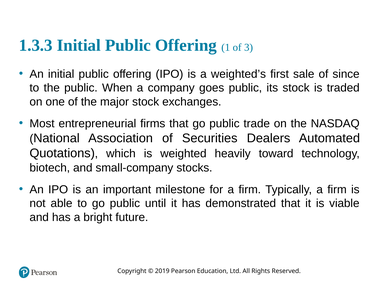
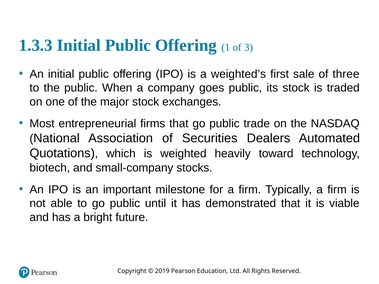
since: since -> three
